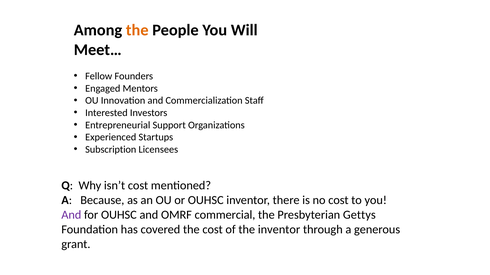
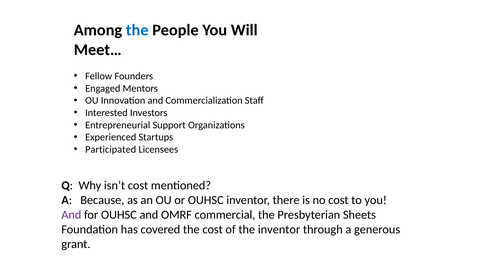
the at (137, 30) colour: orange -> blue
Subscription: Subscription -> Participated
Gettys: Gettys -> Sheets
